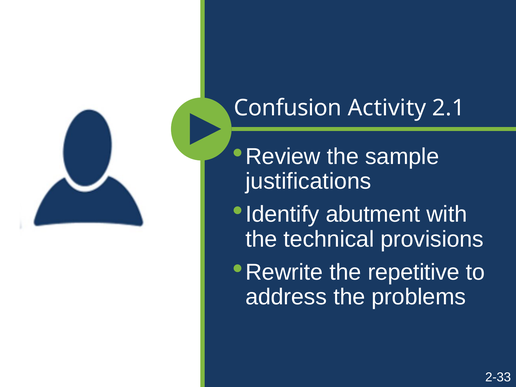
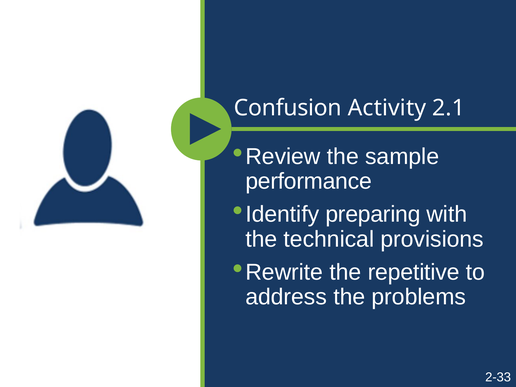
justifications: justifications -> performance
abutment: abutment -> preparing
